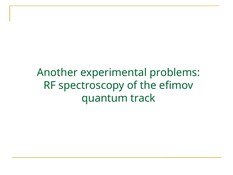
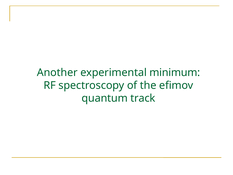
problems: problems -> minimum
